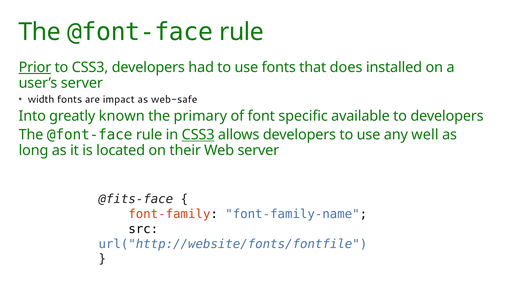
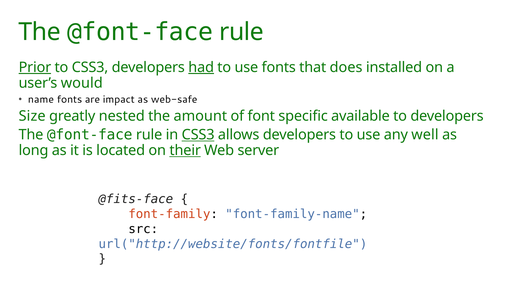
had underline: none -> present
user’s server: server -> would
width: width -> name
Into: Into -> Size
known: known -> nested
primary: primary -> amount
their underline: none -> present
